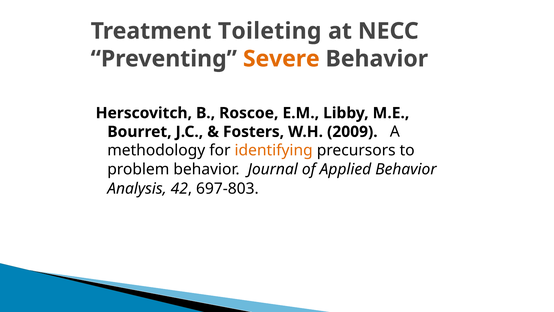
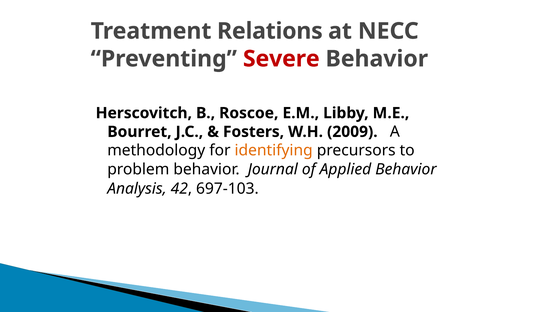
Toileting: Toileting -> Relations
Severe colour: orange -> red
697-803: 697-803 -> 697-103
